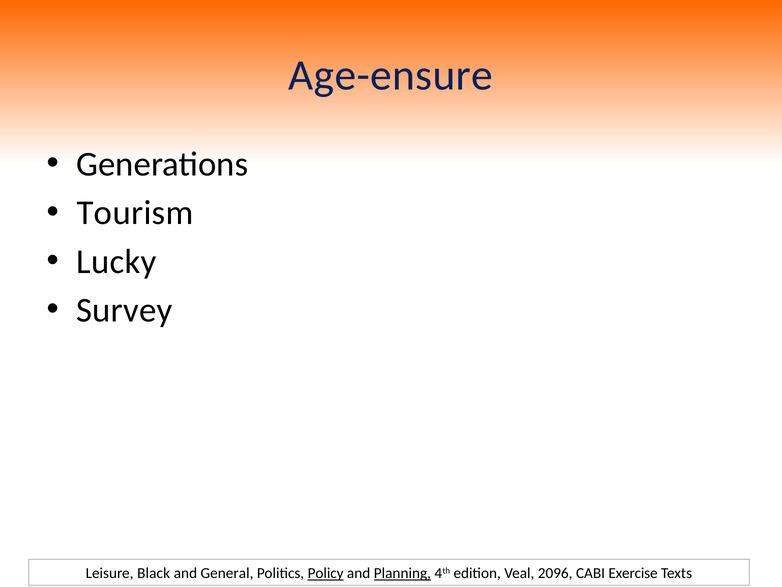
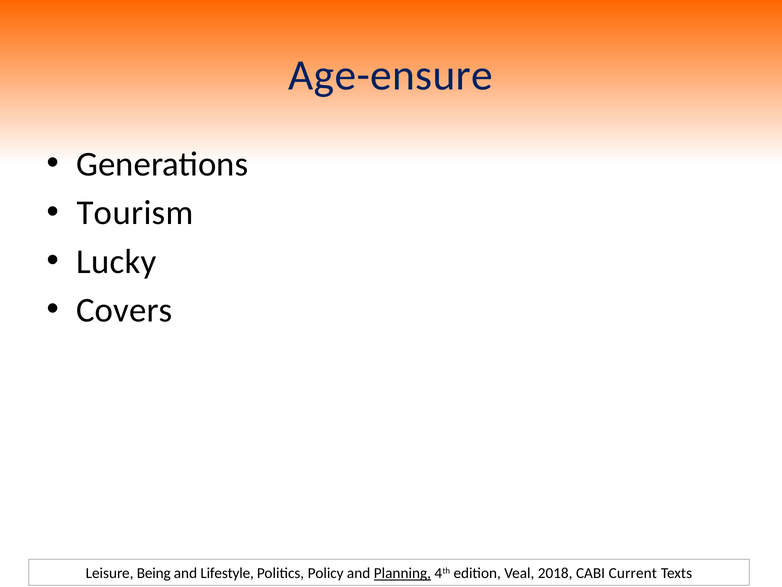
Survey: Survey -> Covers
Black: Black -> Being
General: General -> Lifestyle
Policy underline: present -> none
2096: 2096 -> 2018
Exercise: Exercise -> Current
